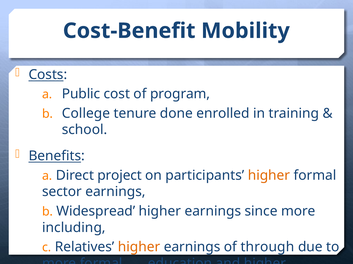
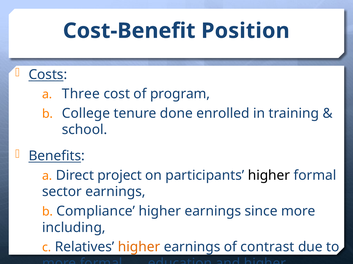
Mobility: Mobility -> Position
Public: Public -> Three
higher at (269, 176) colour: orange -> black
Widespread: Widespread -> Compliance
through: through -> contrast
